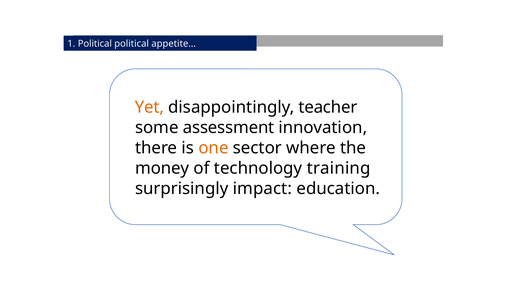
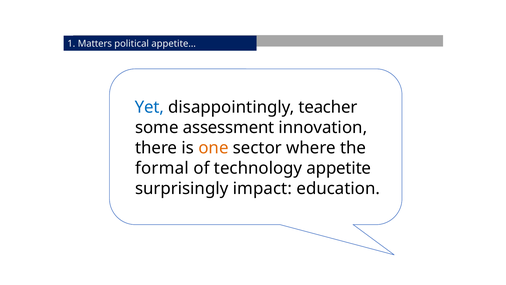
1 Political: Political -> Matters
Yet colour: orange -> blue
money: money -> formal
training: training -> appetite
